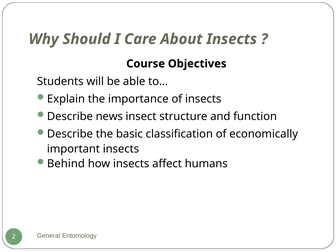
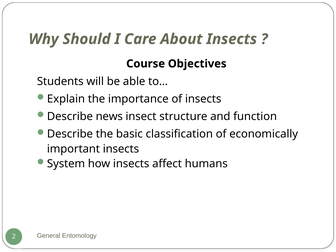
Behind: Behind -> System
